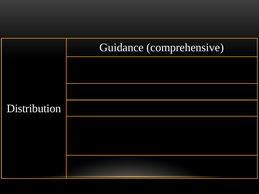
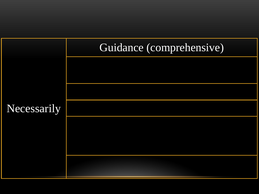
Distribution: Distribution -> Necessarily
